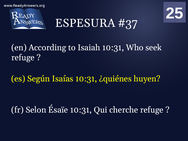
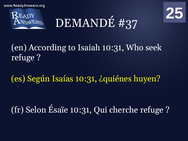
ESPESURA: ESPESURA -> DEMANDÉ
